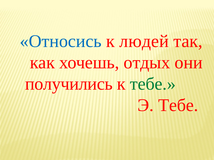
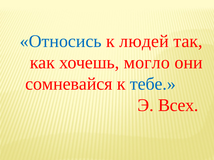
отдых: отдых -> могло
получились: получились -> сомневайся
тебе at (153, 84) colour: green -> blue
Э Тебе: Тебе -> Всех
